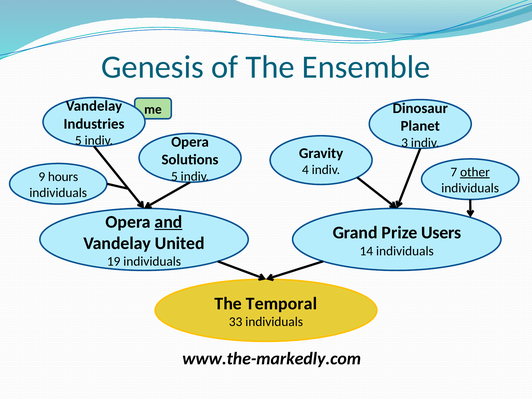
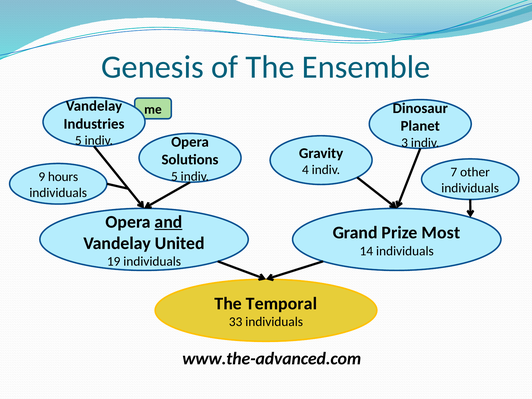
other underline: present -> none
Users: Users -> Most
www.the-markedly.com: www.the-markedly.com -> www.the-advanced.com
